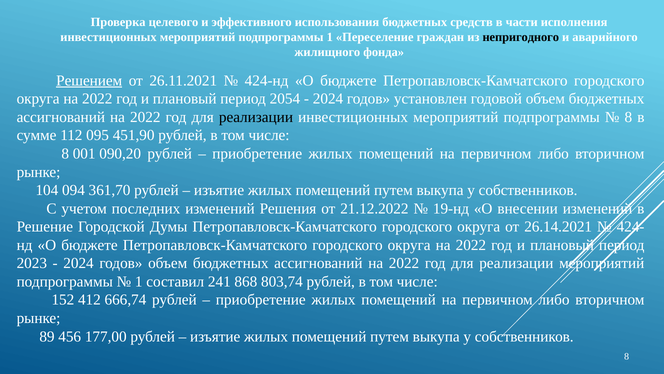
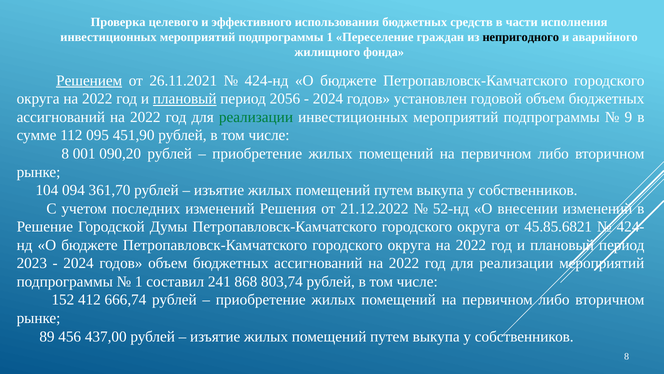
плановый at (185, 99) underline: none -> present
2054: 2054 -> 2056
реализации at (256, 117) colour: black -> green
8 at (628, 117): 8 -> 9
19-нд: 19-нд -> 52-нд
26.14.2021: 26.14.2021 -> 45.85.6821
177,00: 177,00 -> 437,00
